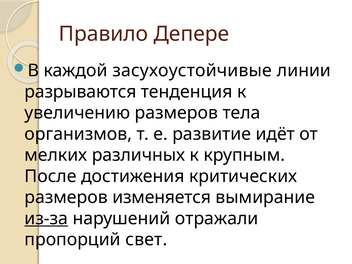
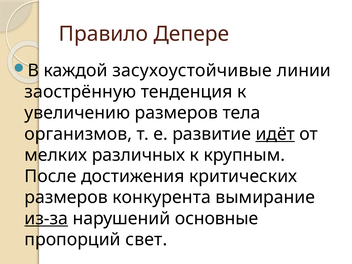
разрываются: разрываются -> заострённую
идёт underline: none -> present
изменяется: изменяется -> конкурента
отражали: отражали -> основные
